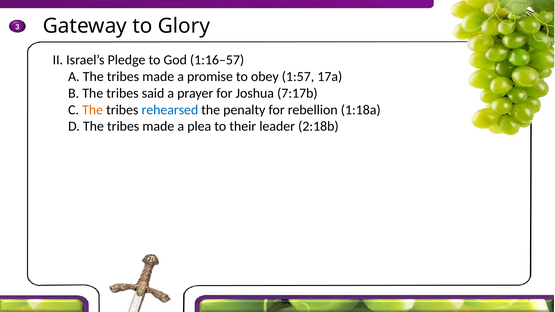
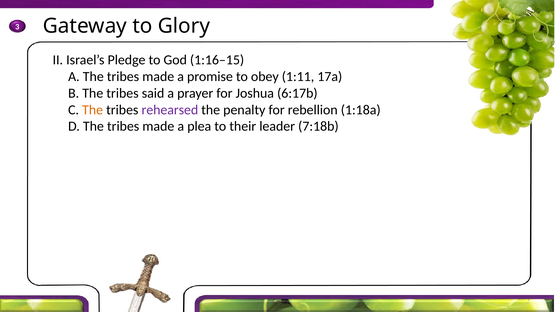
1:16–57: 1:16–57 -> 1:16–15
1:57: 1:57 -> 1:11
7:17b: 7:17b -> 6:17b
rehearsed colour: blue -> purple
2:18b: 2:18b -> 7:18b
